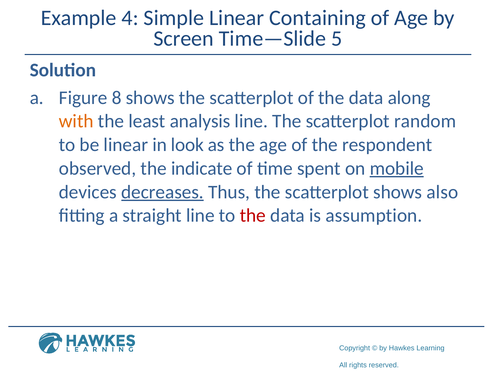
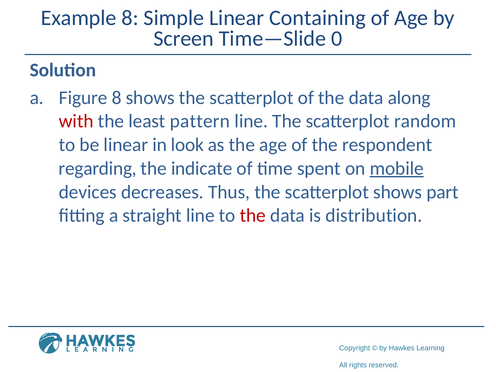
Example 4: 4 -> 8
5: 5 -> 0
with colour: orange -> red
analysis: analysis -> pattern
observed: observed -> regarding
decreases underline: present -> none
also: also -> part
assumption: assumption -> distribution
